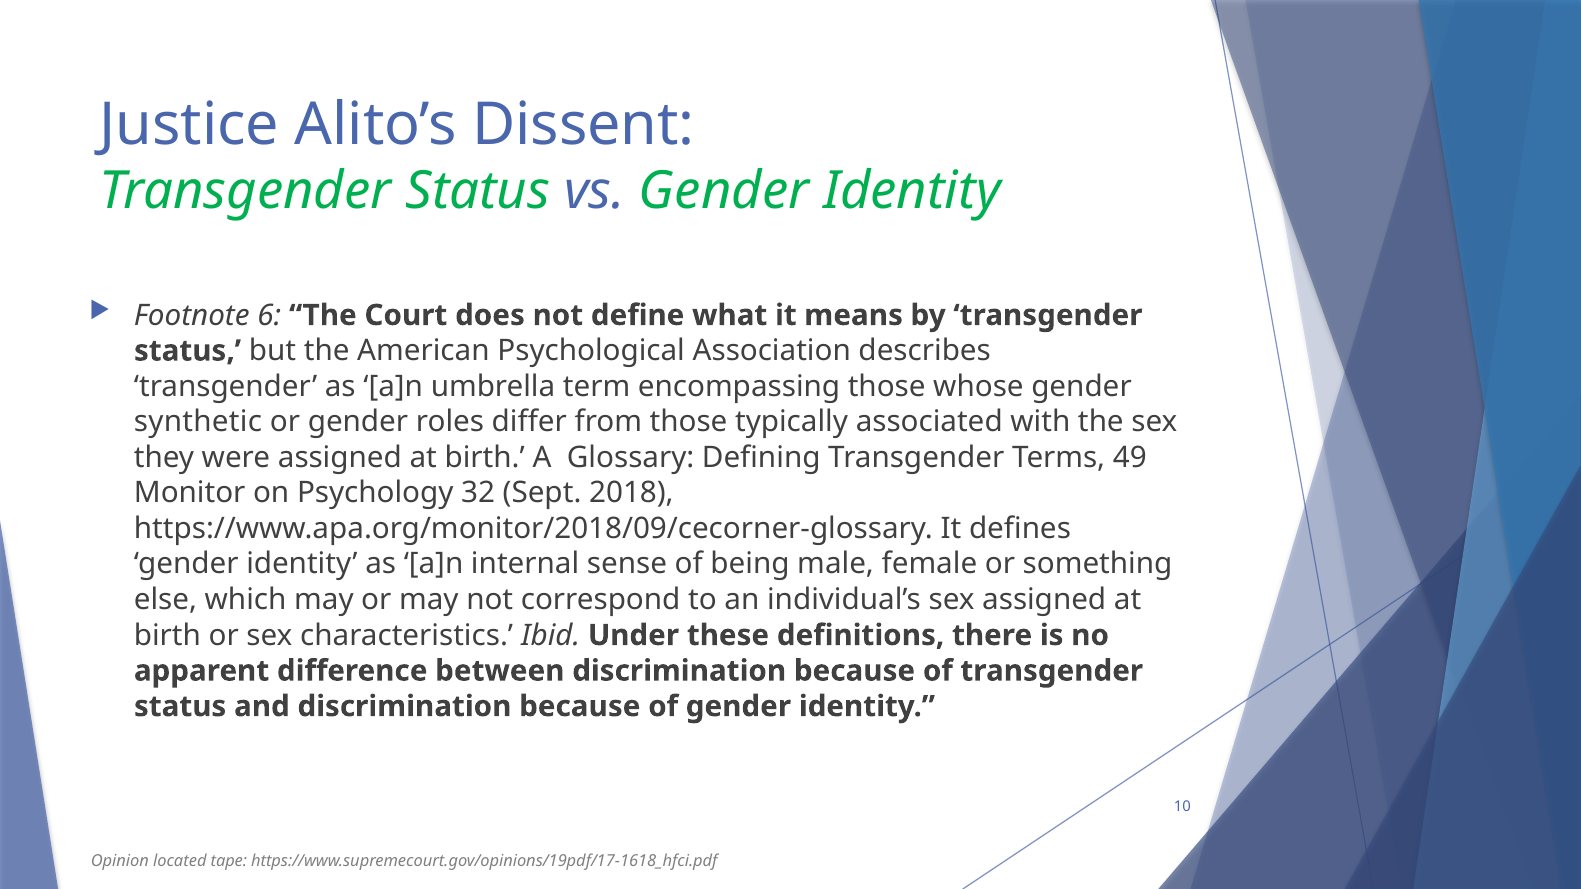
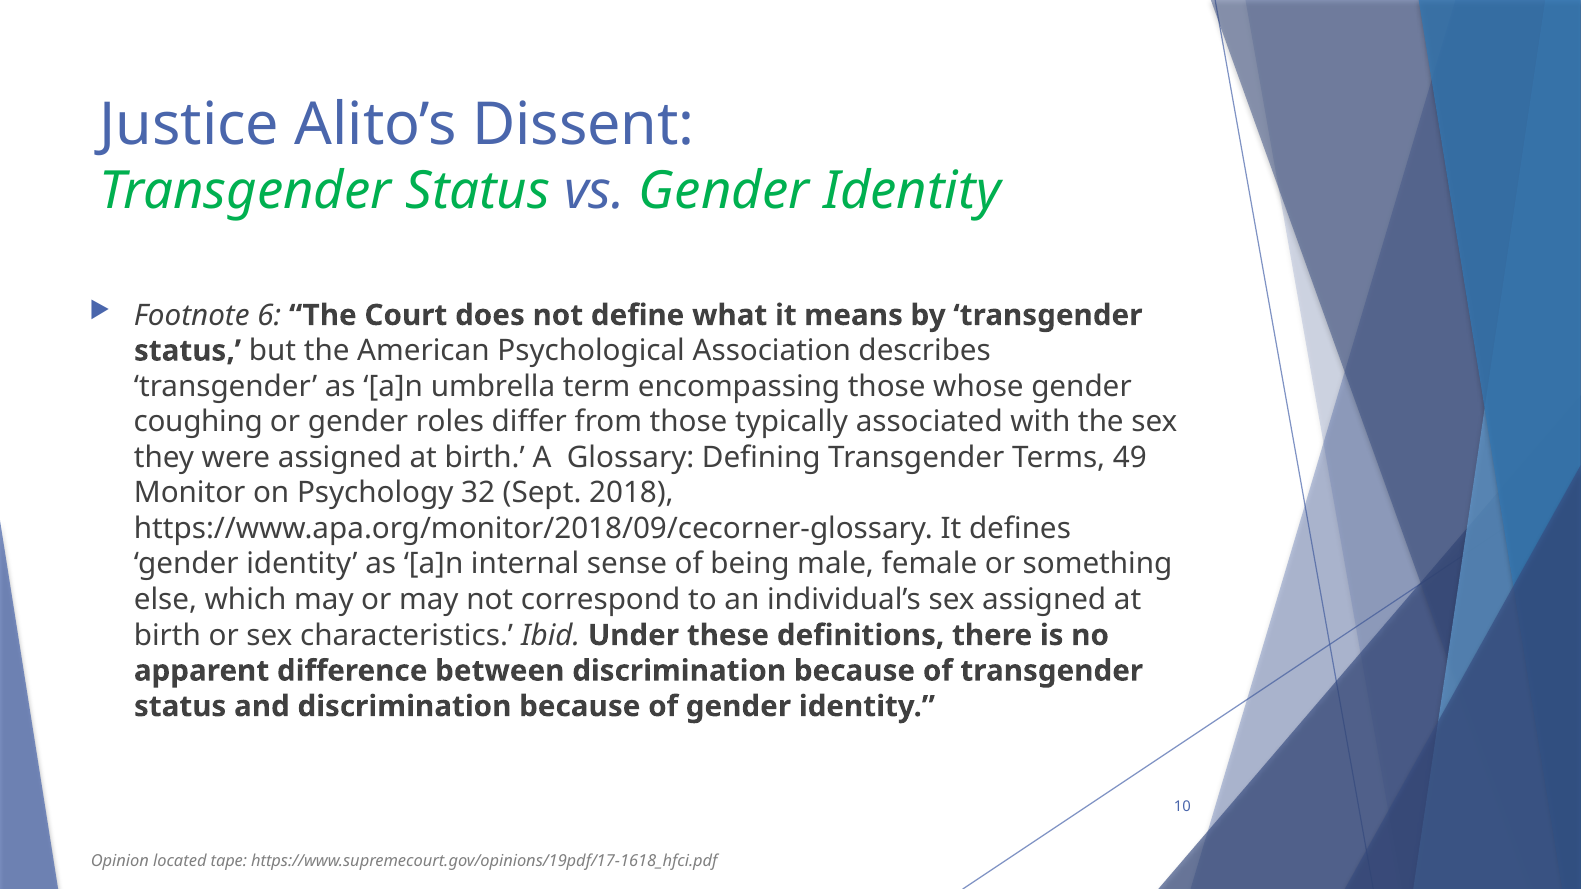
synthetic: synthetic -> coughing
